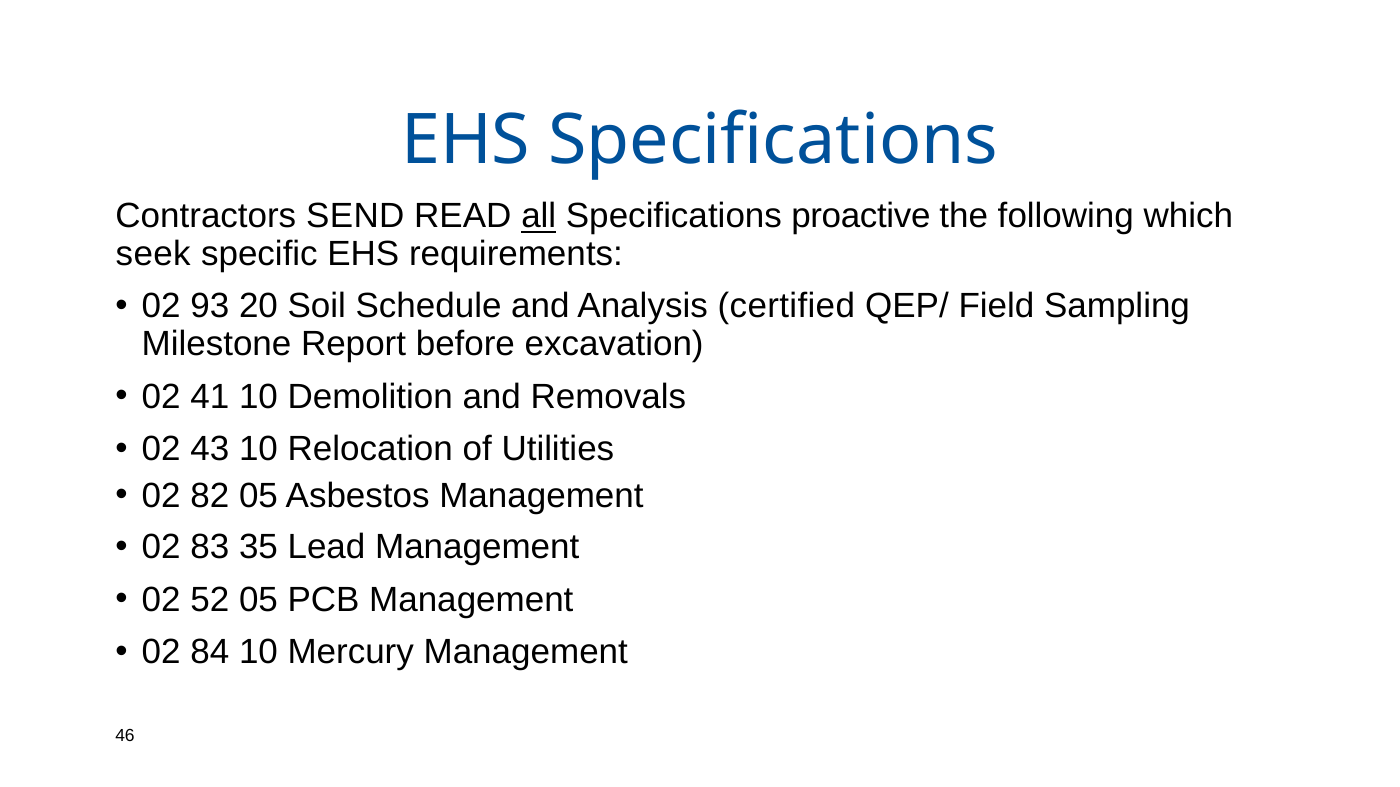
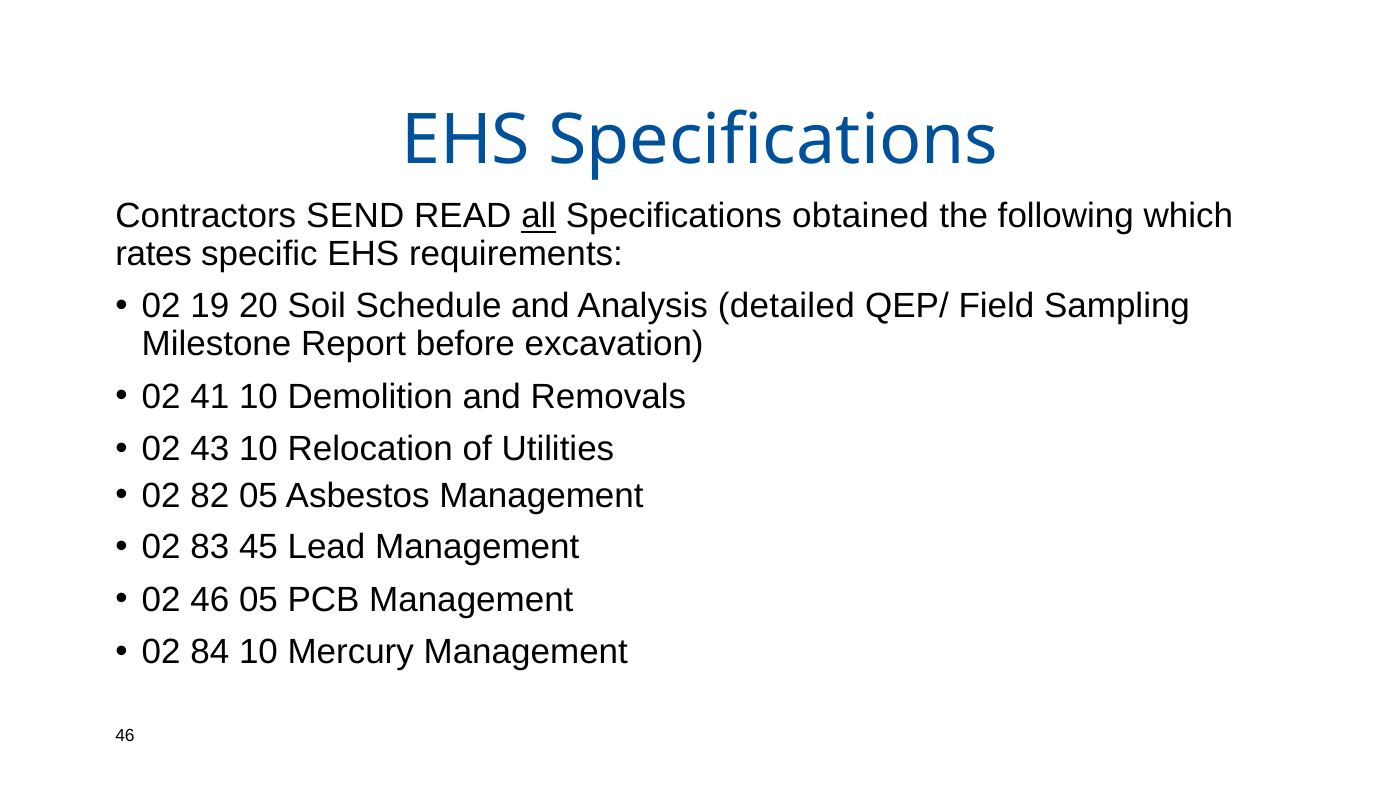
proactive: proactive -> obtained
seek: seek -> rates
93: 93 -> 19
certified: certified -> detailed
35: 35 -> 45
02 52: 52 -> 46
